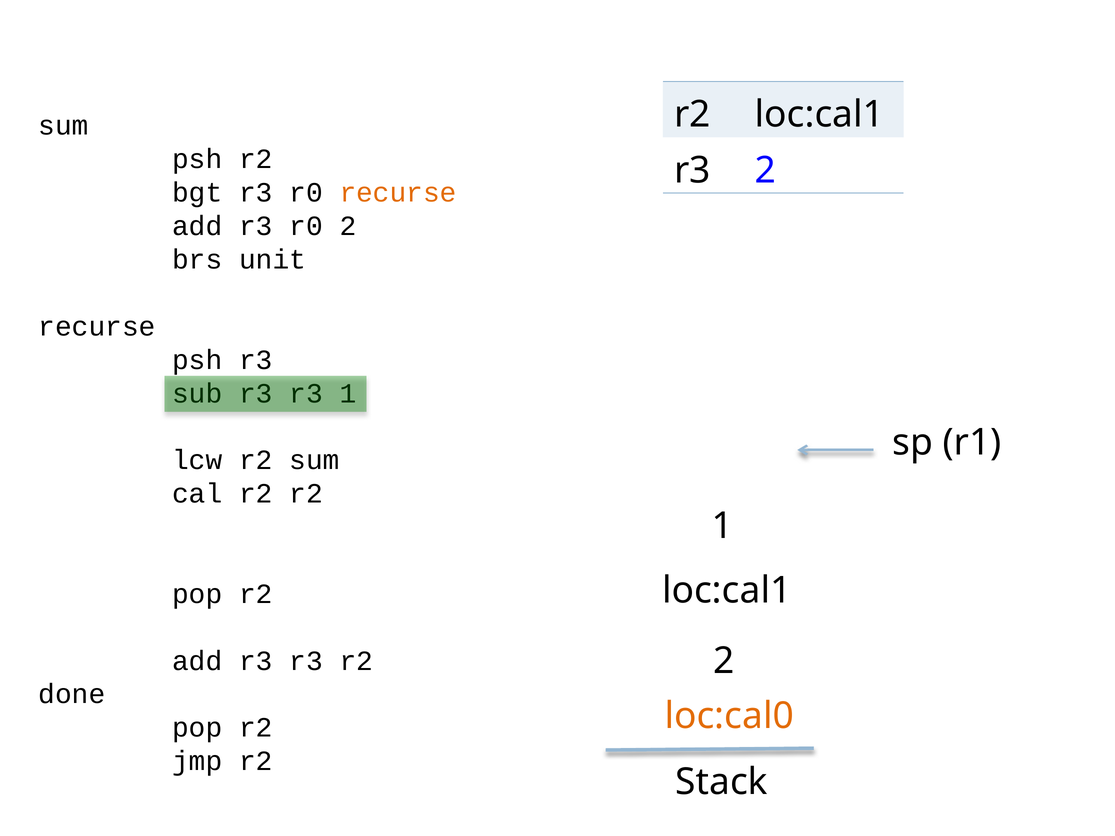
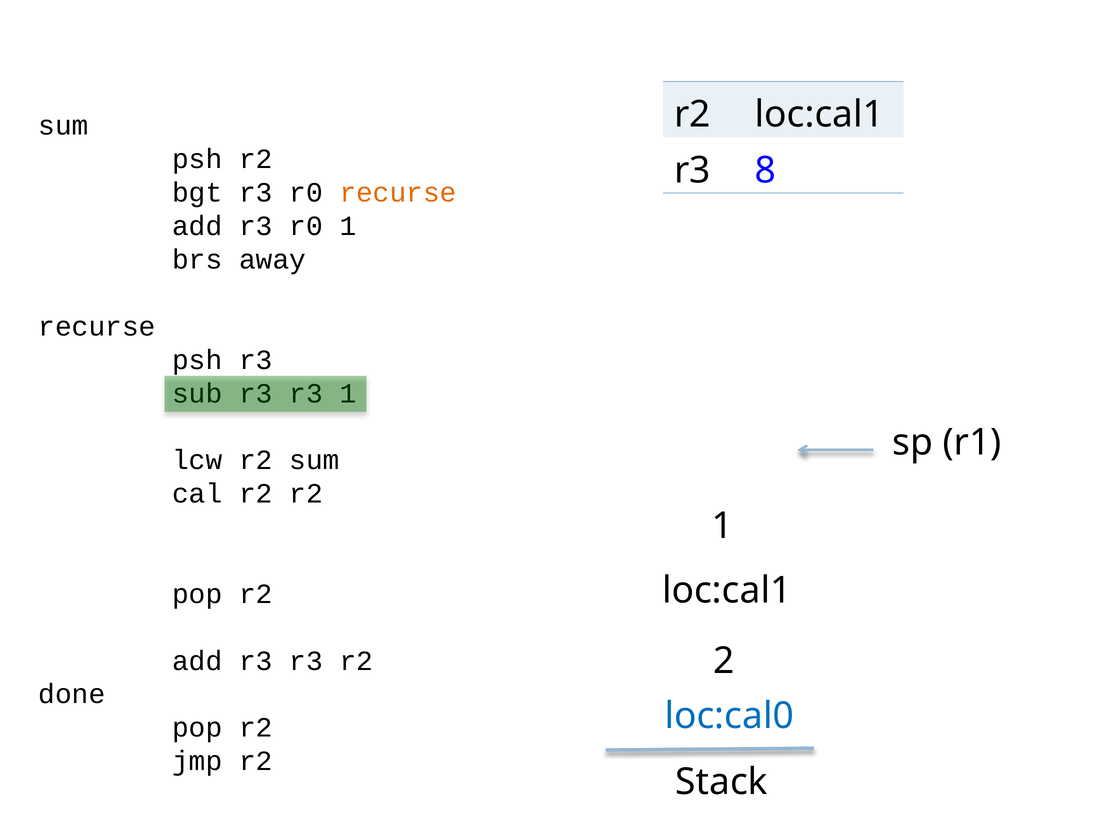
r3 2: 2 -> 8
r0 2: 2 -> 1
unit: unit -> away
loc:cal0 colour: orange -> blue
